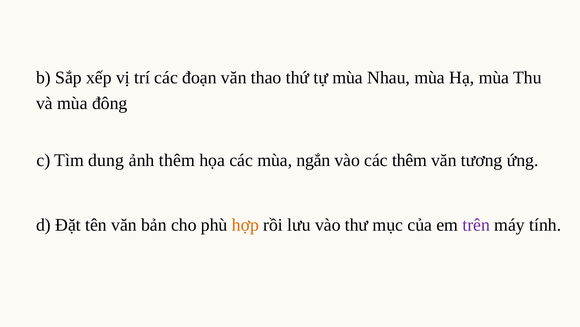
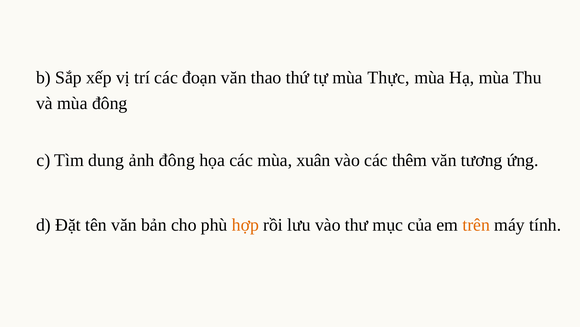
Nhau: Nhau -> Thực
ảnh thêm: thêm -> đông
ngắn: ngắn -> xuân
trên colour: purple -> orange
